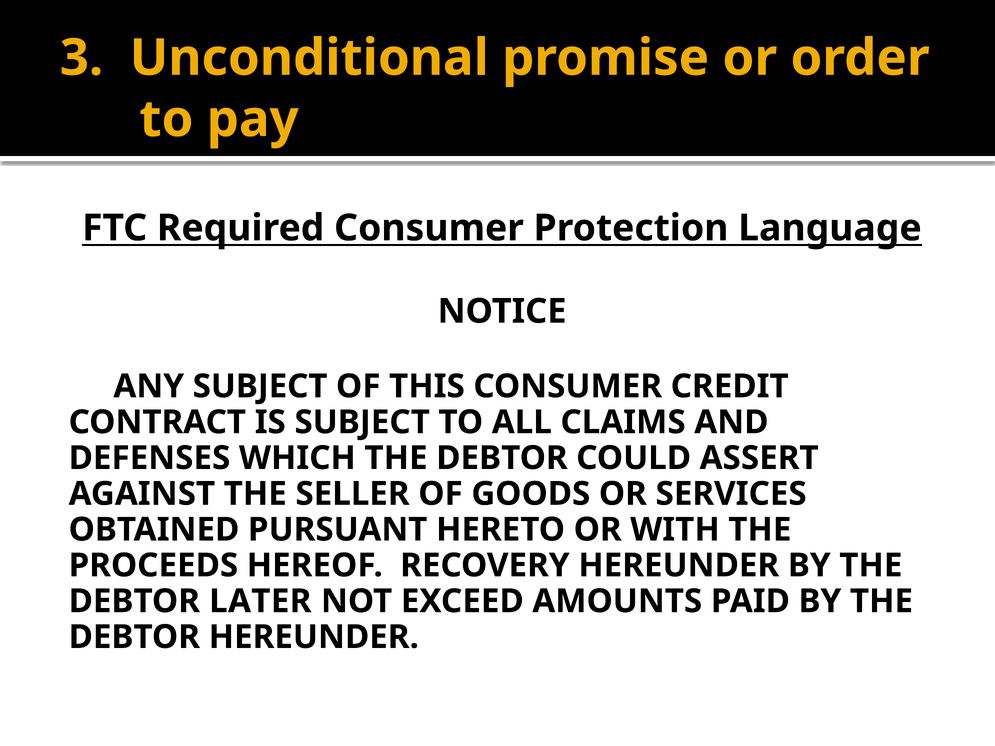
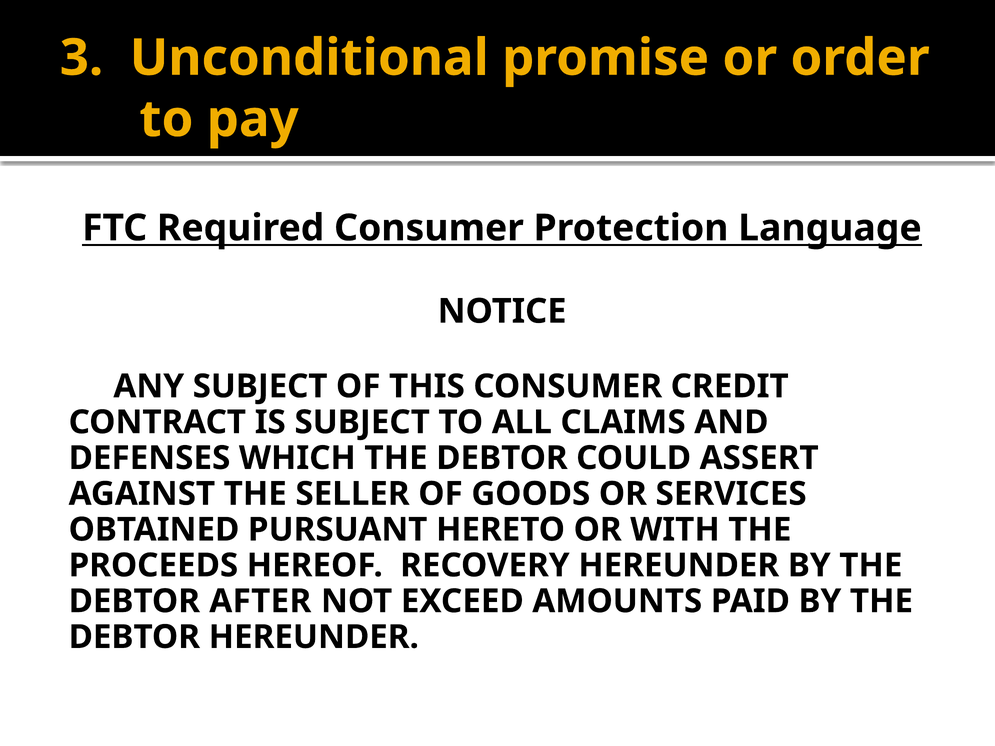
LATER: LATER -> AFTER
